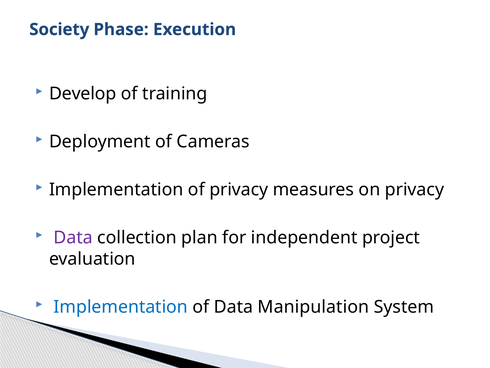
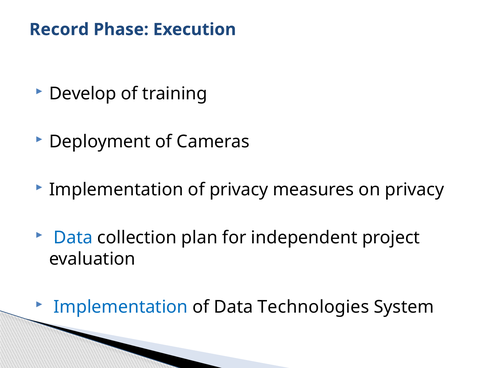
Society: Society -> Record
Data at (73, 237) colour: purple -> blue
Manipulation: Manipulation -> Technologies
